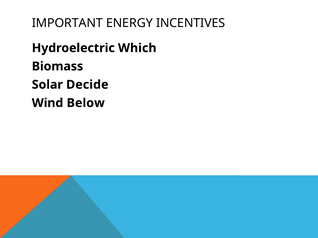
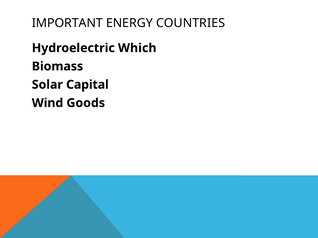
INCENTIVES: INCENTIVES -> COUNTRIES
Decide: Decide -> Capital
Below: Below -> Goods
